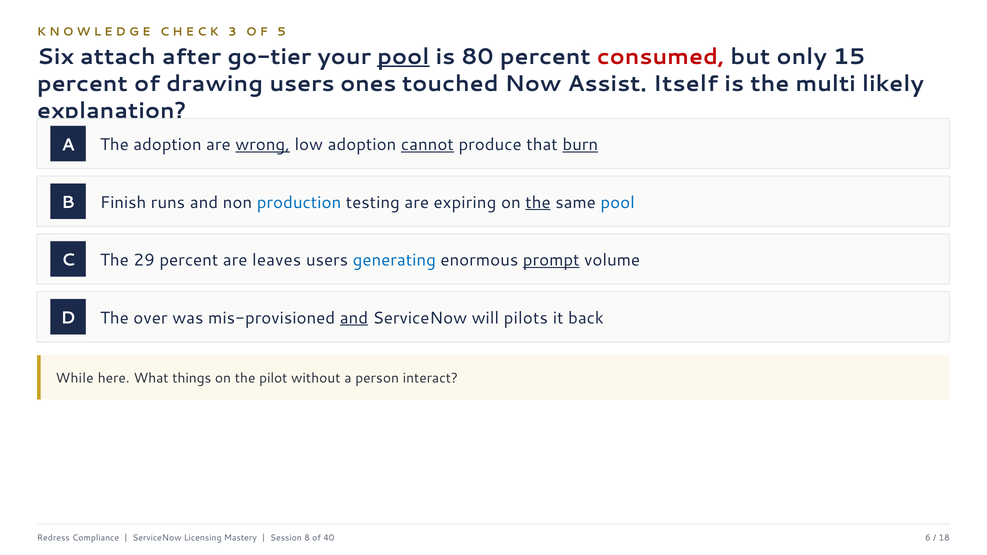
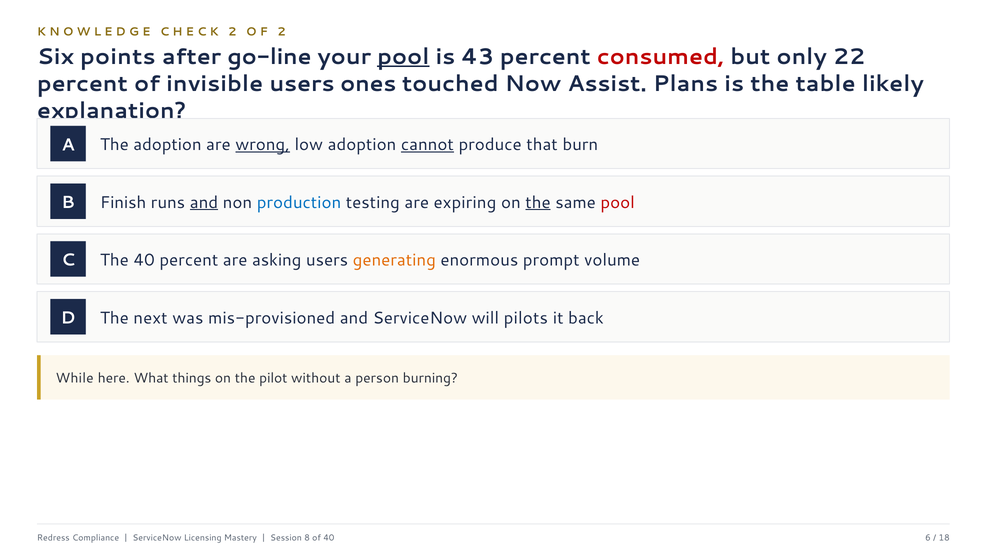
3 at (232, 32): 3 -> 2
5 at (282, 32): 5 -> 2
attach: attach -> points
go-tier: go-tier -> go-line
80: 80 -> 43
15: 15 -> 22
drawing: drawing -> invisible
Itself: Itself -> Plans
multi: multi -> table
burn underline: present -> none
and at (204, 203) underline: none -> present
pool at (618, 203) colour: blue -> red
The 29: 29 -> 40
leaves: leaves -> asking
generating colour: blue -> orange
prompt underline: present -> none
over: over -> next
and at (354, 318) underline: present -> none
interact: interact -> burning
